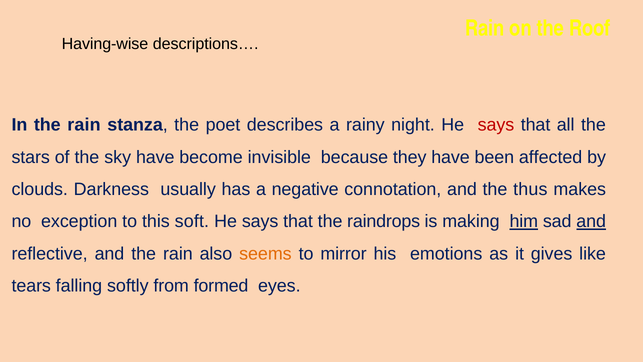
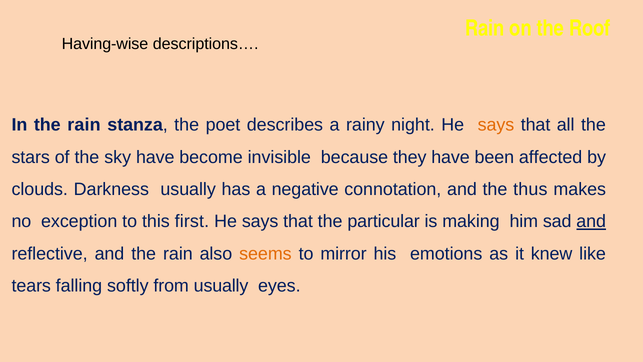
says at (496, 125) colour: red -> orange
soft: soft -> first
raindrops: raindrops -> particular
him underline: present -> none
gives: gives -> knew
from formed: formed -> usually
